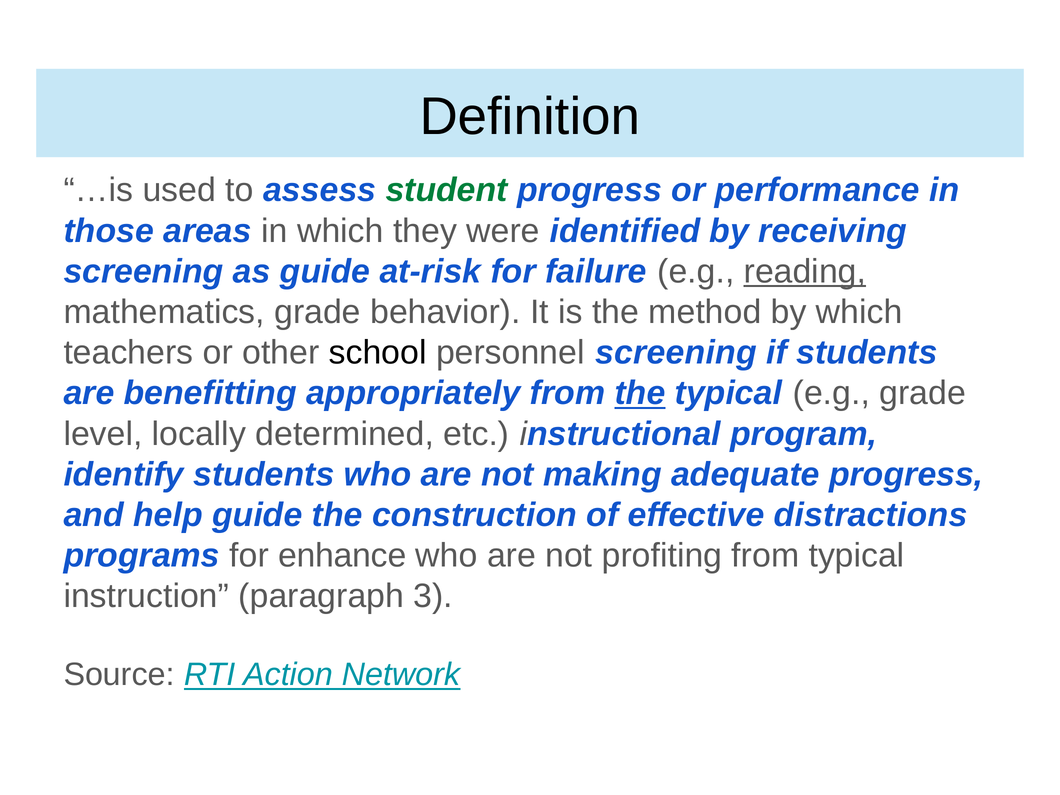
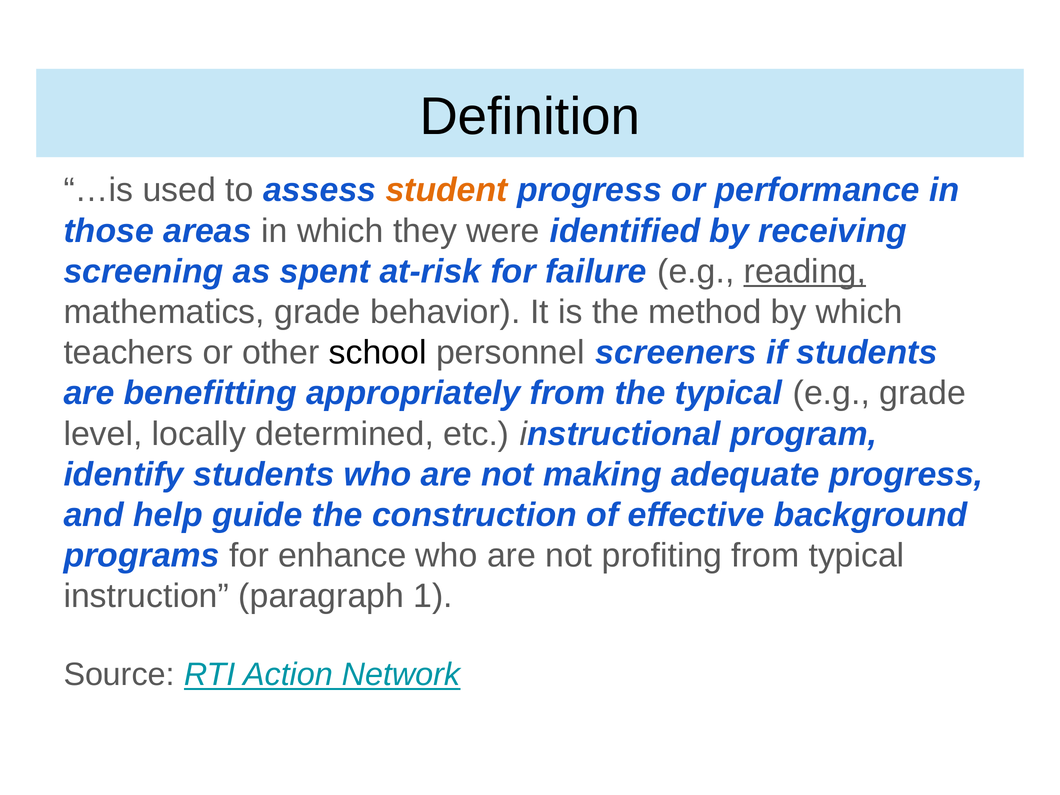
student colour: green -> orange
as guide: guide -> spent
personnel screening: screening -> screeners
the at (640, 393) underline: present -> none
distractions: distractions -> background
3: 3 -> 1
